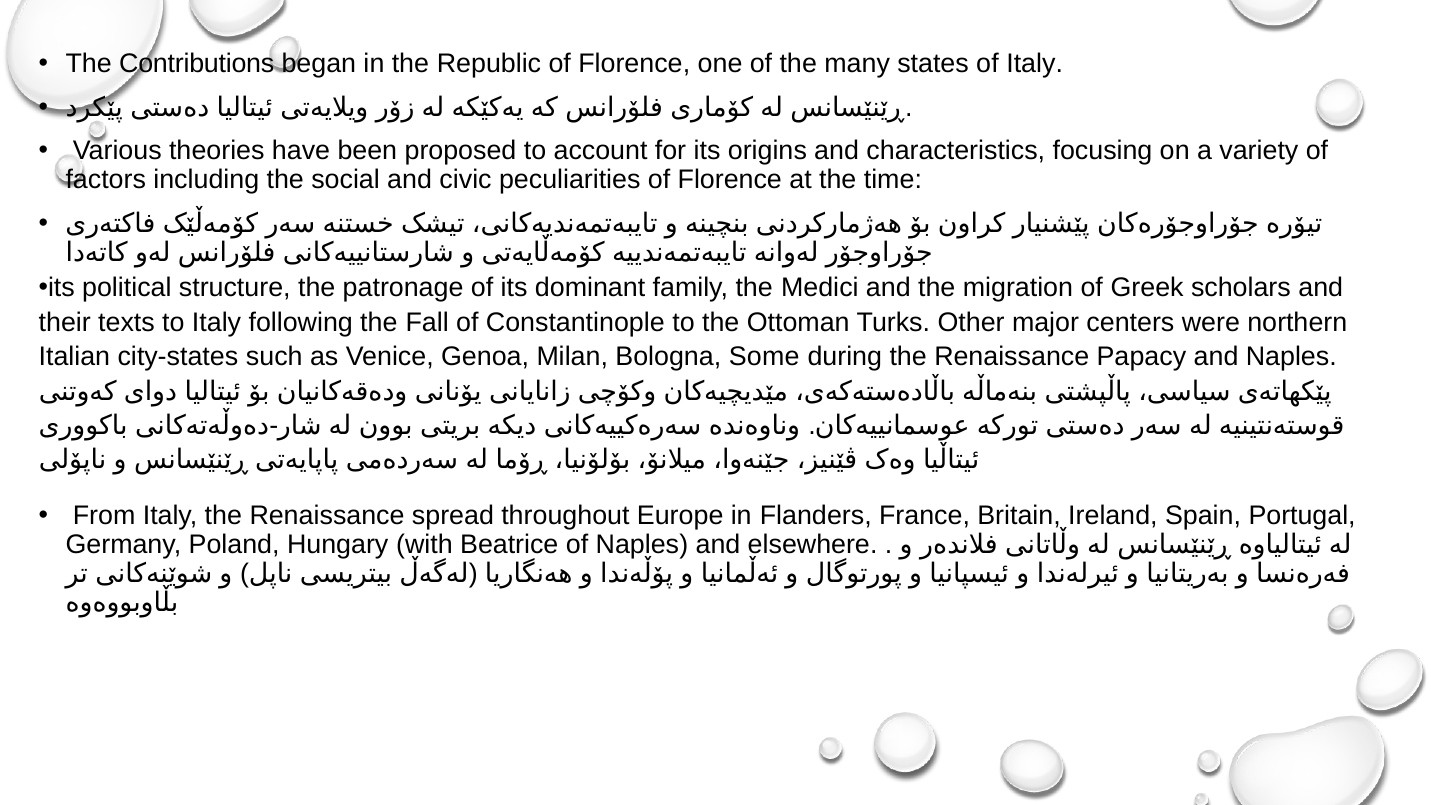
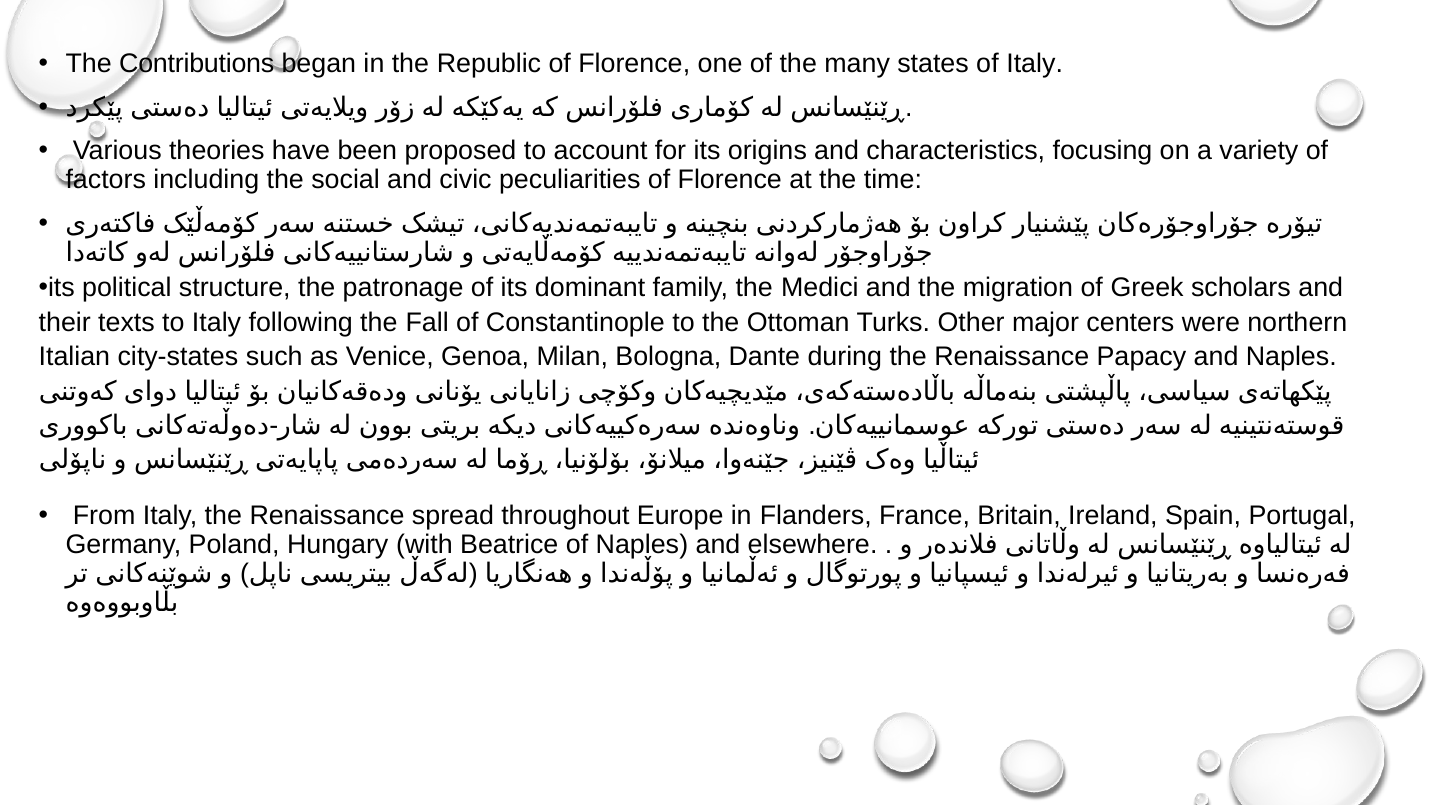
Some: Some -> Dante
